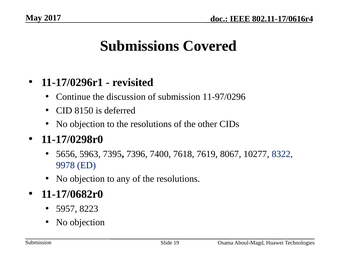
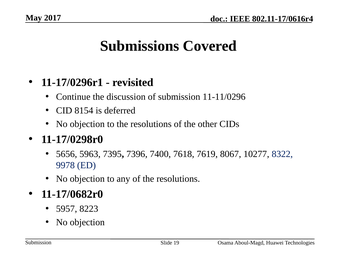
11-97/0296: 11-97/0296 -> 11-11/0296
8150: 8150 -> 8154
